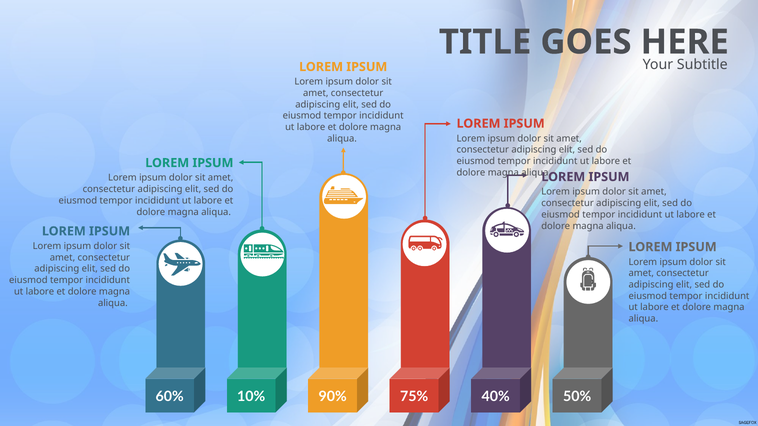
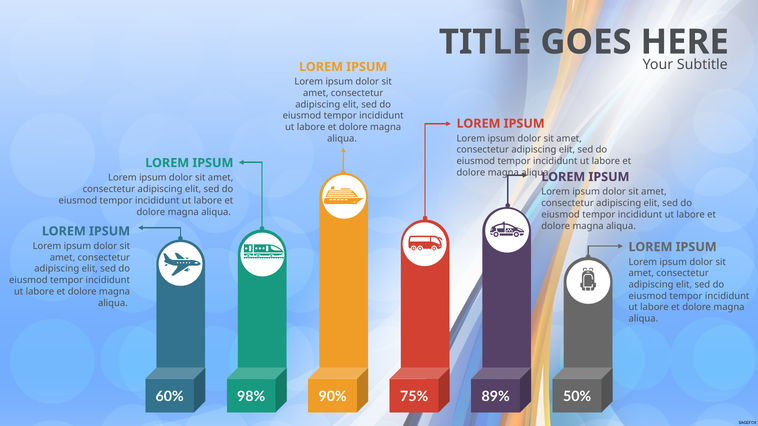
10%: 10% -> 98%
40%: 40% -> 89%
